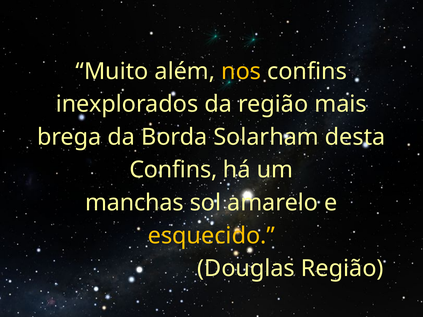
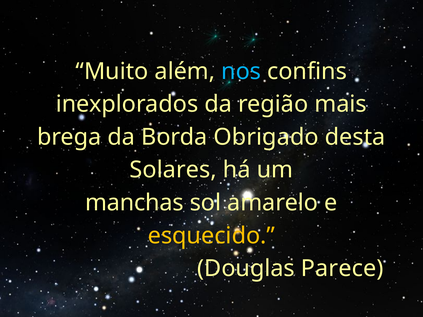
nos colour: yellow -> light blue
Solarham: Solarham -> Obrigado
Confins at (173, 170): Confins -> Solares
Douglas Região: Região -> Parece
